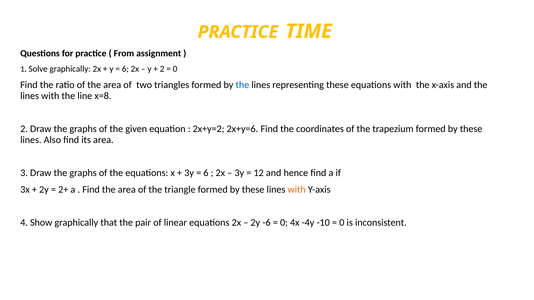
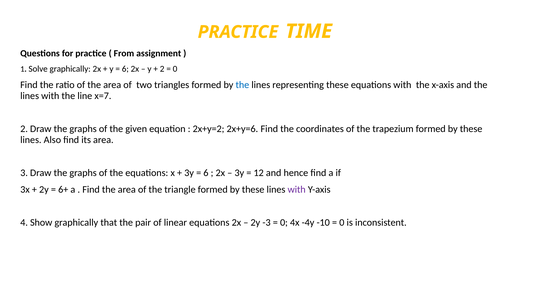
x=8: x=8 -> x=7
2+: 2+ -> 6+
with at (297, 190) colour: orange -> purple
-6: -6 -> -3
